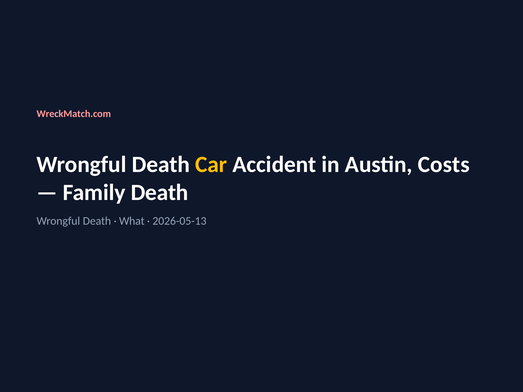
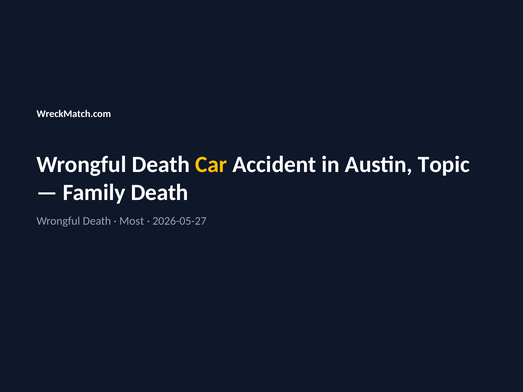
WreckMatch.com colour: pink -> white
Costs: Costs -> Topic
What: What -> Most
2026-05-13: 2026-05-13 -> 2026-05-27
